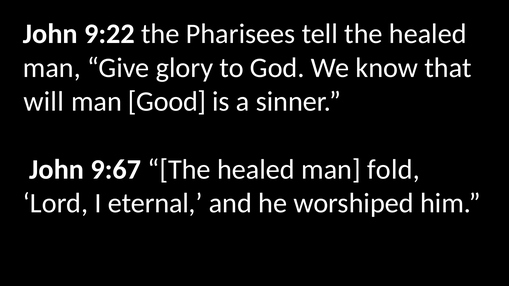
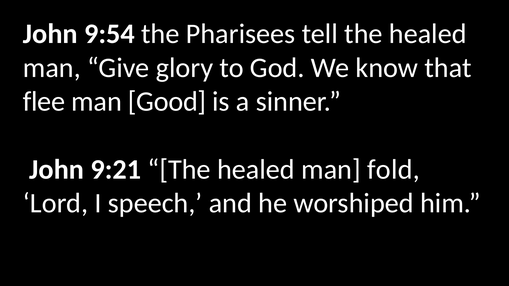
9:22: 9:22 -> 9:54
will: will -> flee
9:67: 9:67 -> 9:21
eternal: eternal -> speech
